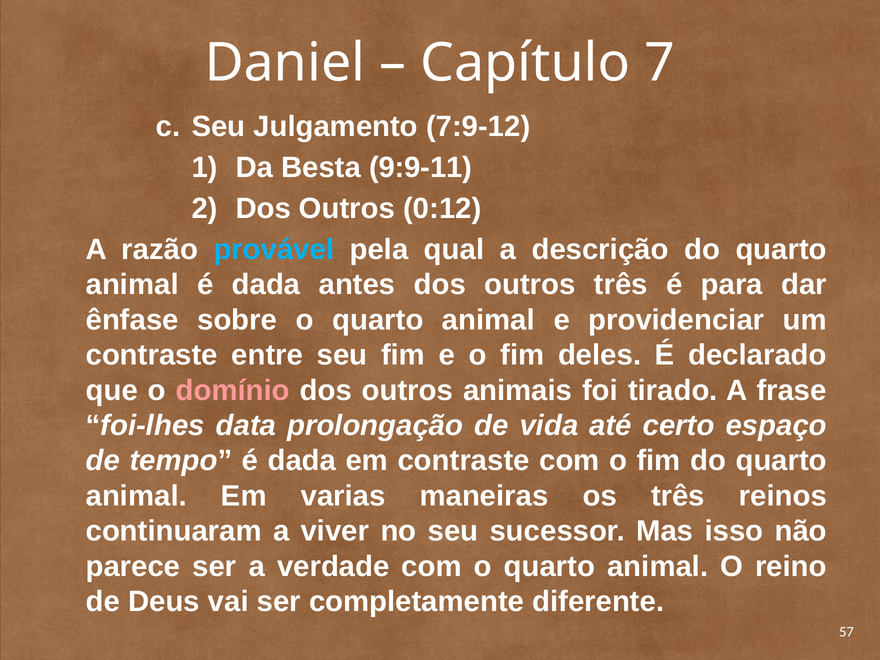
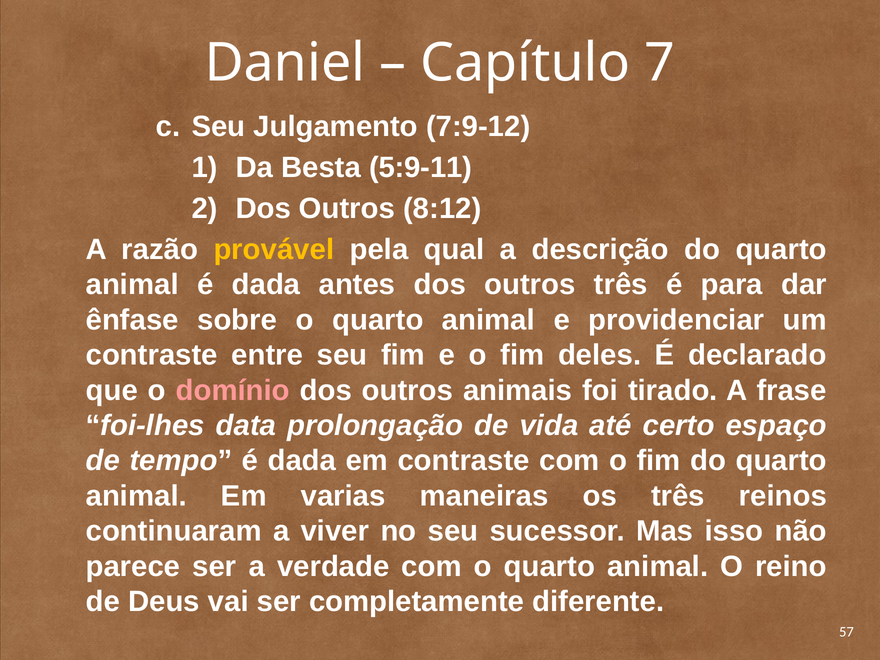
9:9-11: 9:9-11 -> 5:9-11
0:12: 0:12 -> 8:12
provável colour: light blue -> yellow
